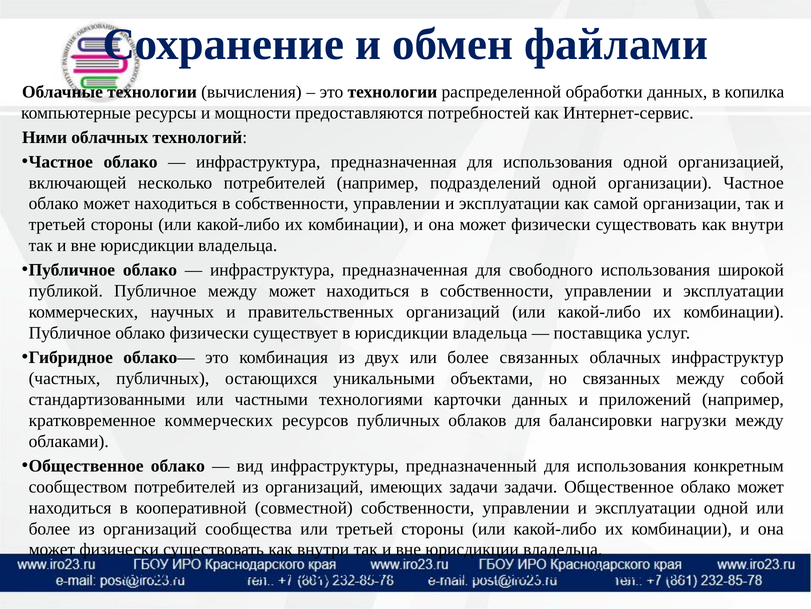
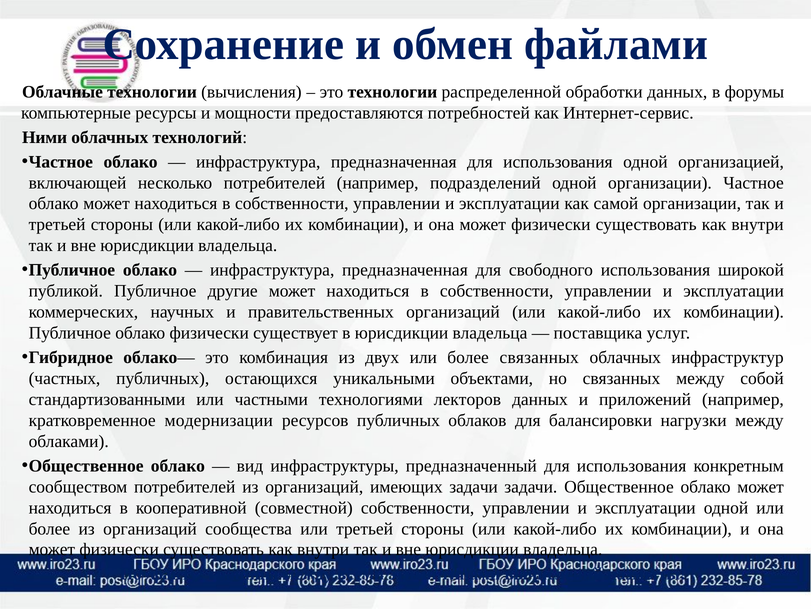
копилка: копилка -> форумы
Публичное между: между -> другие
карточки: карточки -> лекторов
кратковременное коммерческих: коммерческих -> модернизации
